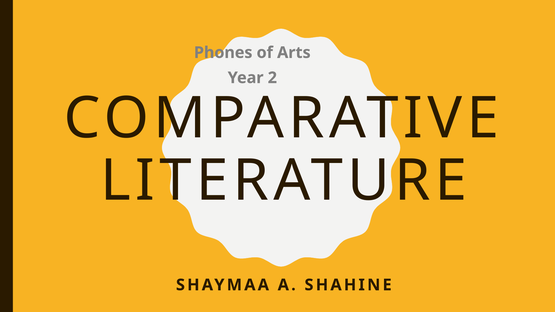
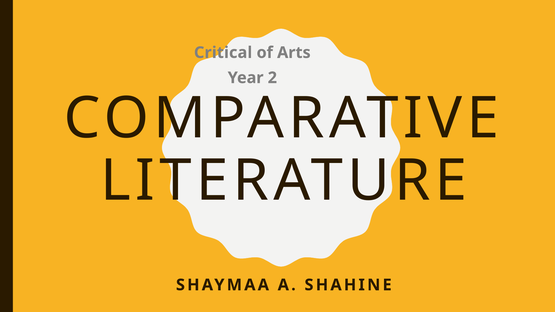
Phones: Phones -> Critical
